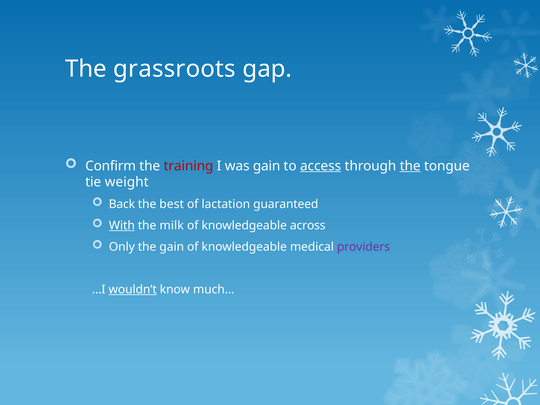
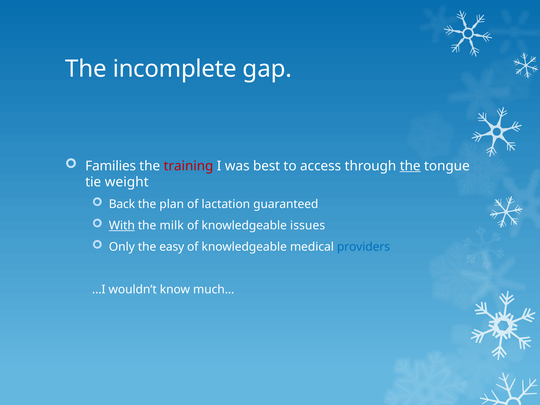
grassroots: grassroots -> incomplete
Confirm: Confirm -> Families
was gain: gain -> best
access underline: present -> none
best: best -> plan
across: across -> issues
the gain: gain -> easy
providers colour: purple -> blue
wouldn’t underline: present -> none
